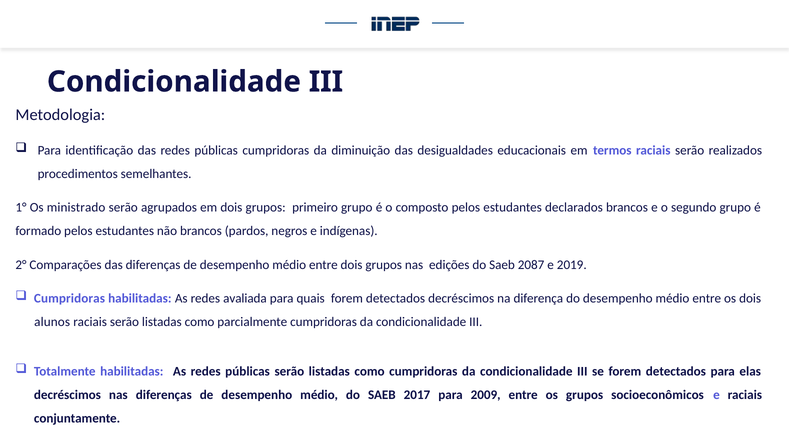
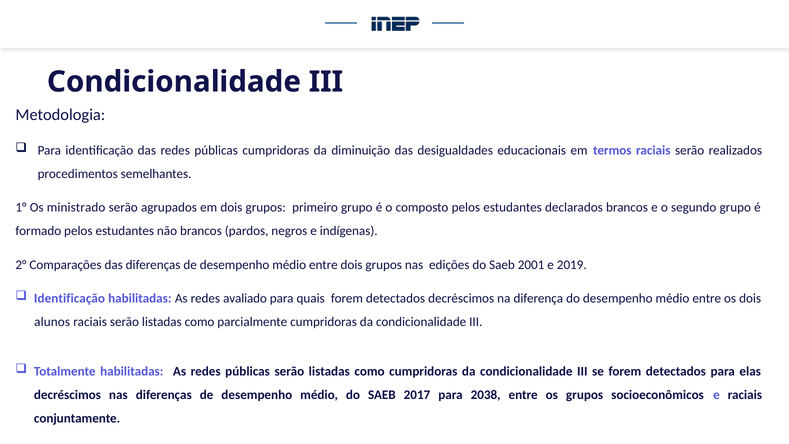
2087: 2087 -> 2001
Cumpridoras at (69, 298): Cumpridoras -> Identificação
avaliada: avaliada -> avaliado
2009: 2009 -> 2038
